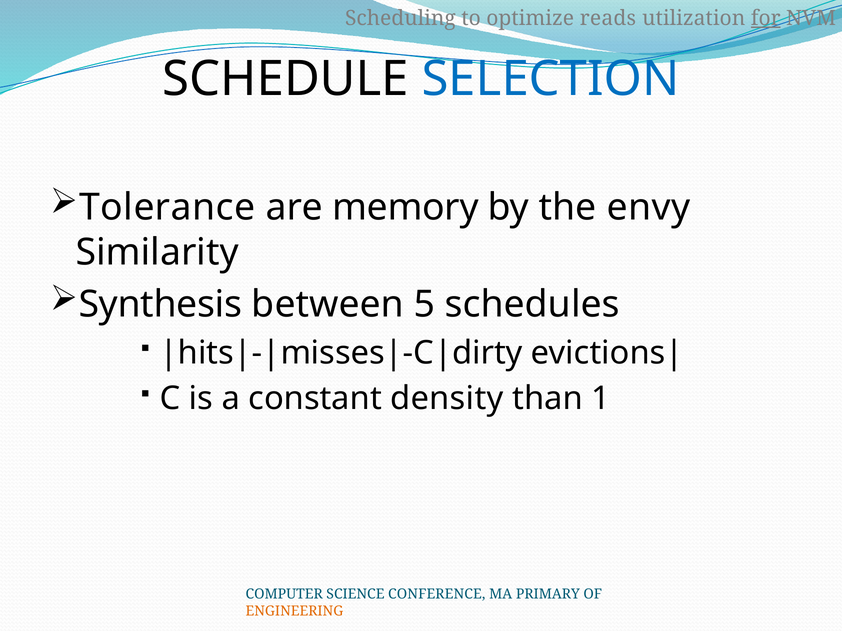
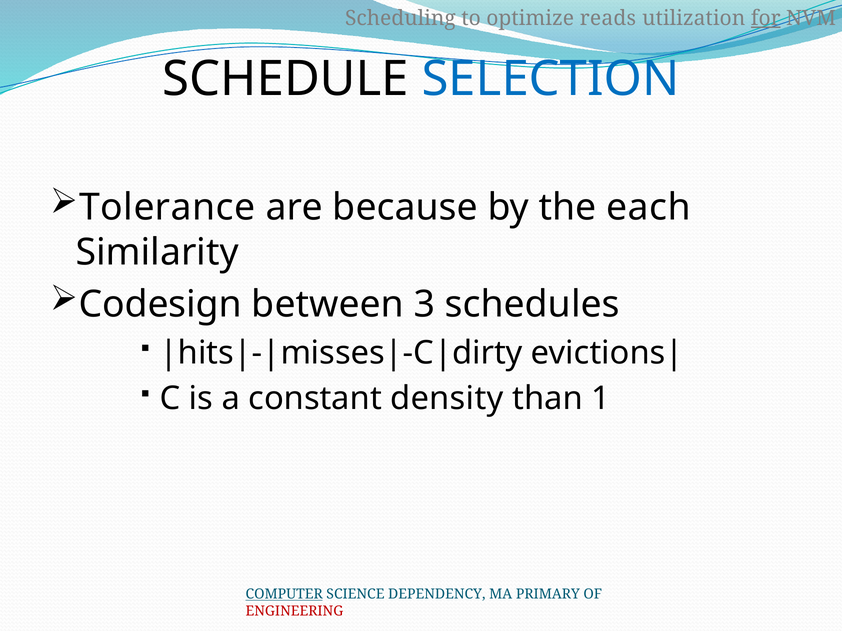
memory: memory -> because
envy: envy -> each
Synthesis: Synthesis -> Codesign
5: 5 -> 3
COMPUTER underline: none -> present
CONFERENCE: CONFERENCE -> DEPENDENCY
ENGINEERING colour: orange -> red
